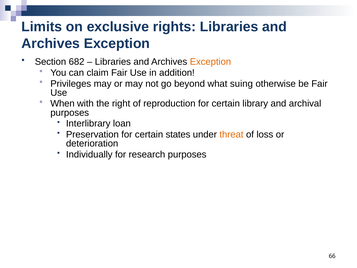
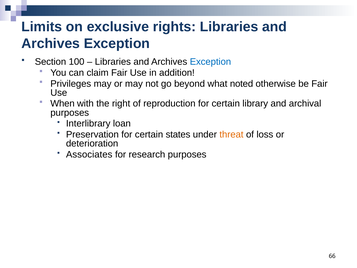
682: 682 -> 100
Exception at (210, 62) colour: orange -> blue
suing: suing -> noted
Individually: Individually -> Associates
